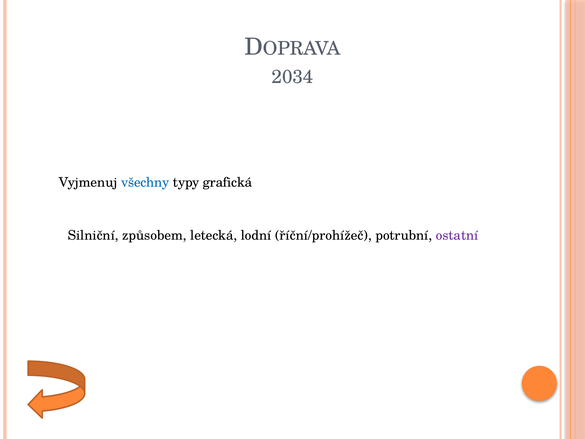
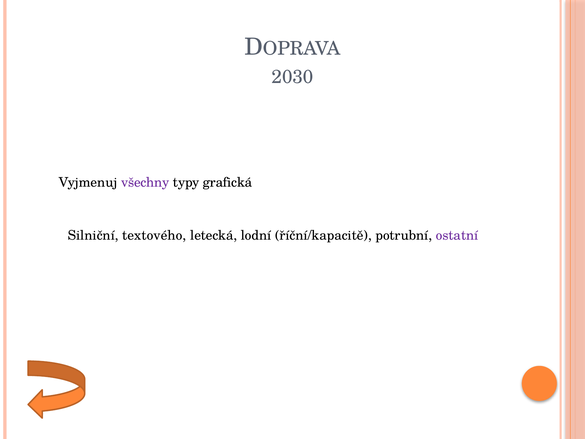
2034: 2034 -> 2030
všechny colour: blue -> purple
způsobem: způsobem -> textového
říční/prohížeč: říční/prohížeč -> říční/kapacitě
